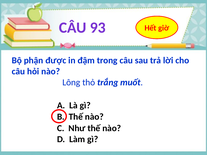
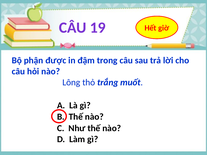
93: 93 -> 19
